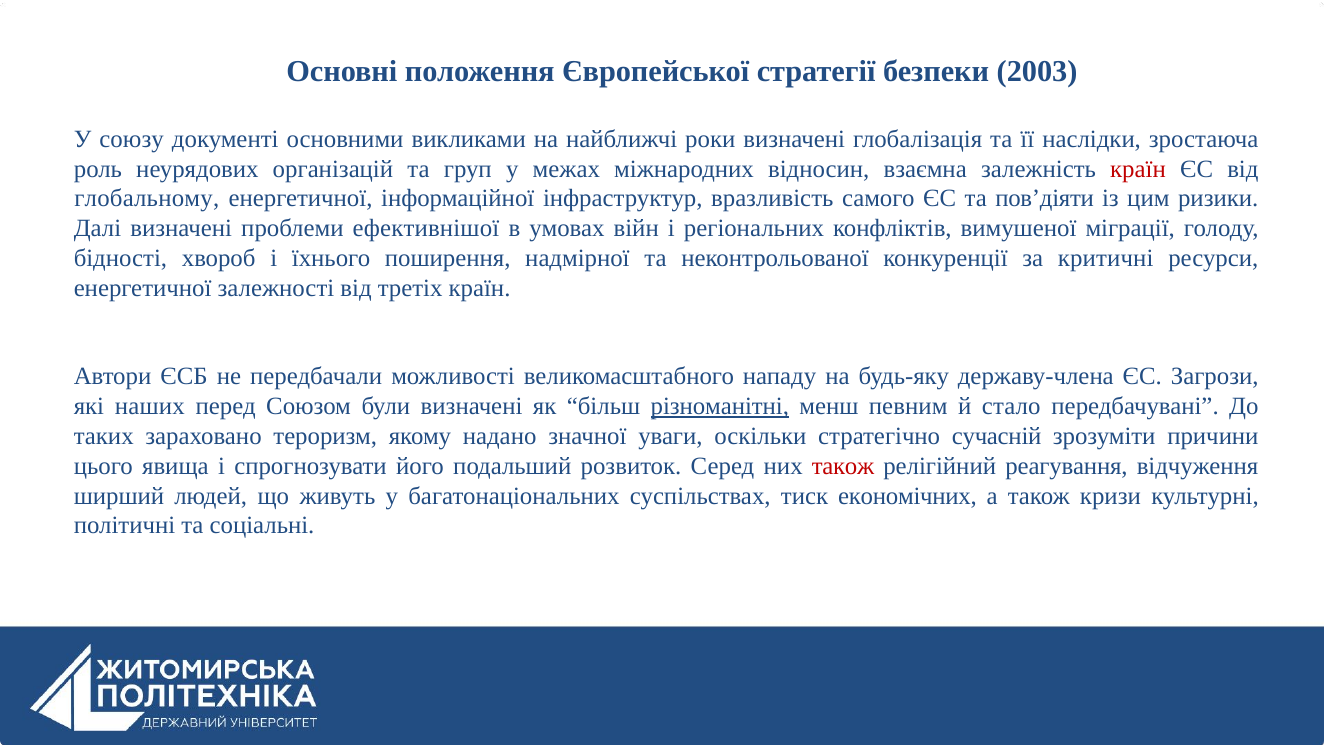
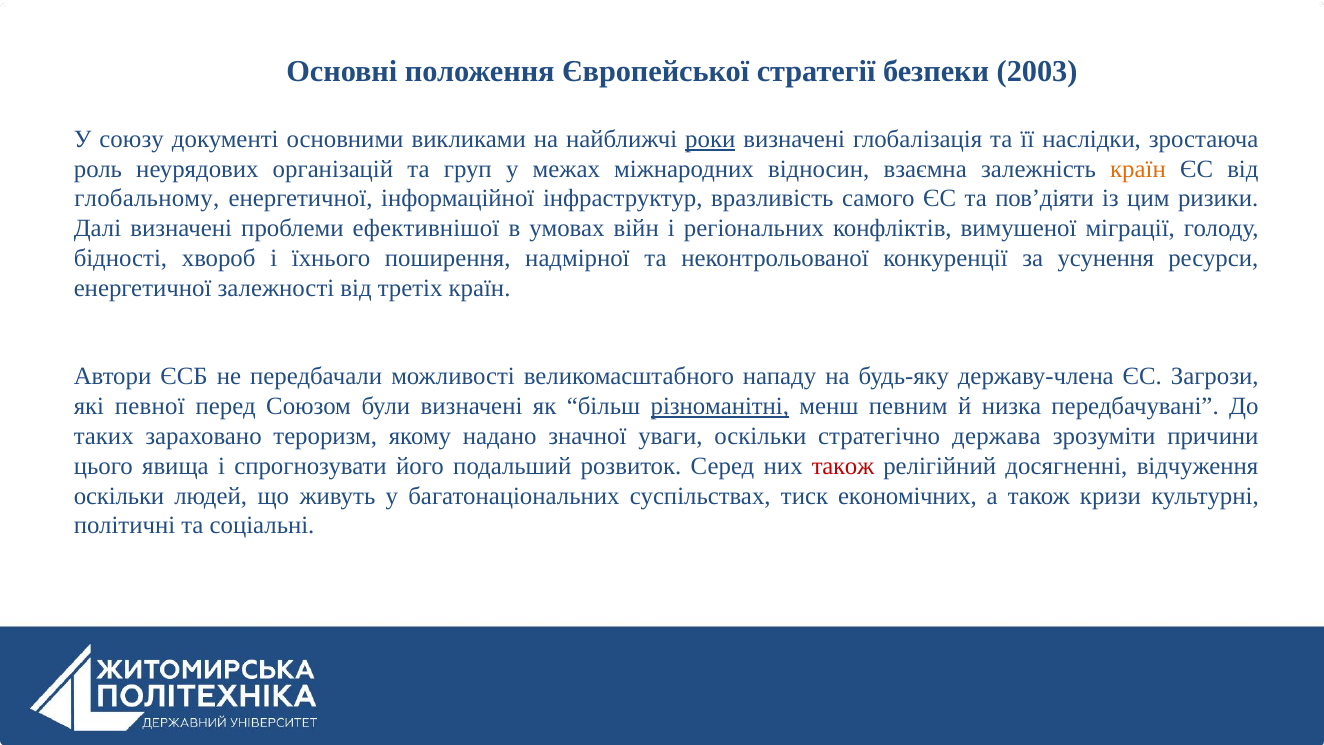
роки underline: none -> present
країн at (1138, 169) colour: red -> orange
критичні: критичні -> усунення
наших: наших -> певної
стало: стало -> низка
сучасній: сучасній -> держава
реагування: реагування -> досягненні
ширший at (119, 496): ширший -> оскільки
